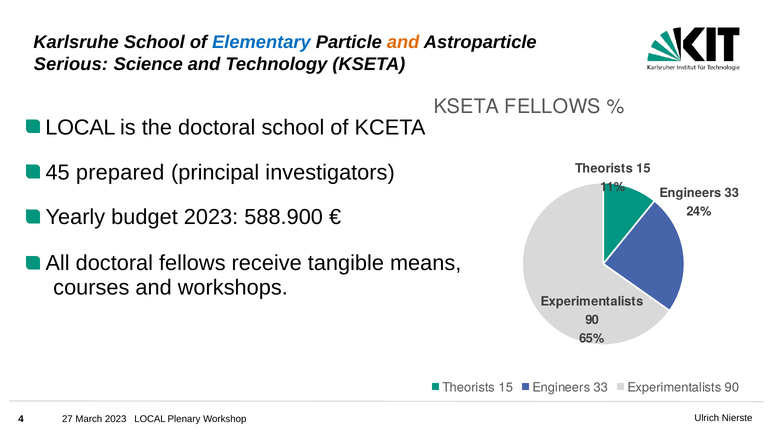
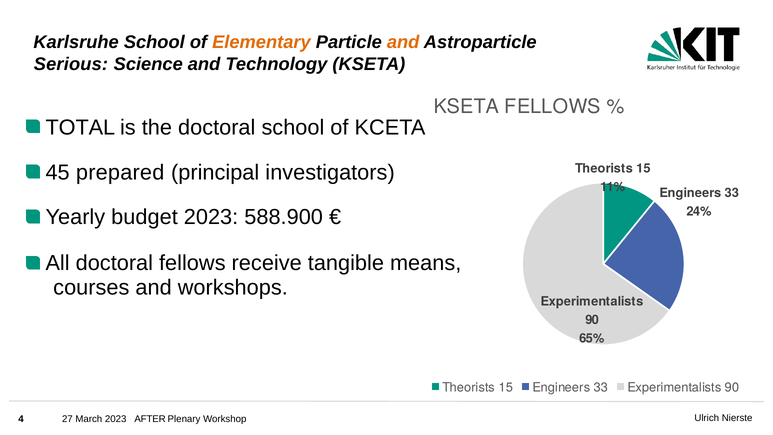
Elementary colour: blue -> orange
LOCAL at (80, 127): LOCAL -> TOTAL
2023 LOCAL: LOCAL -> AFTER
